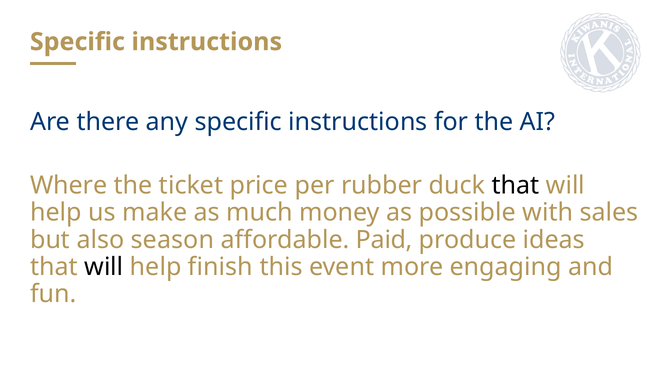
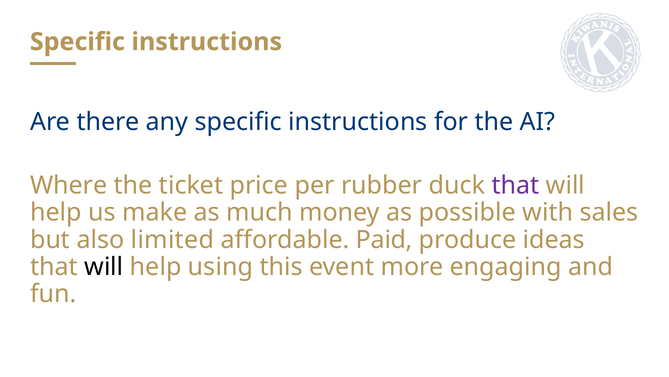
that at (515, 185) colour: black -> purple
season: season -> limited
finish: finish -> using
